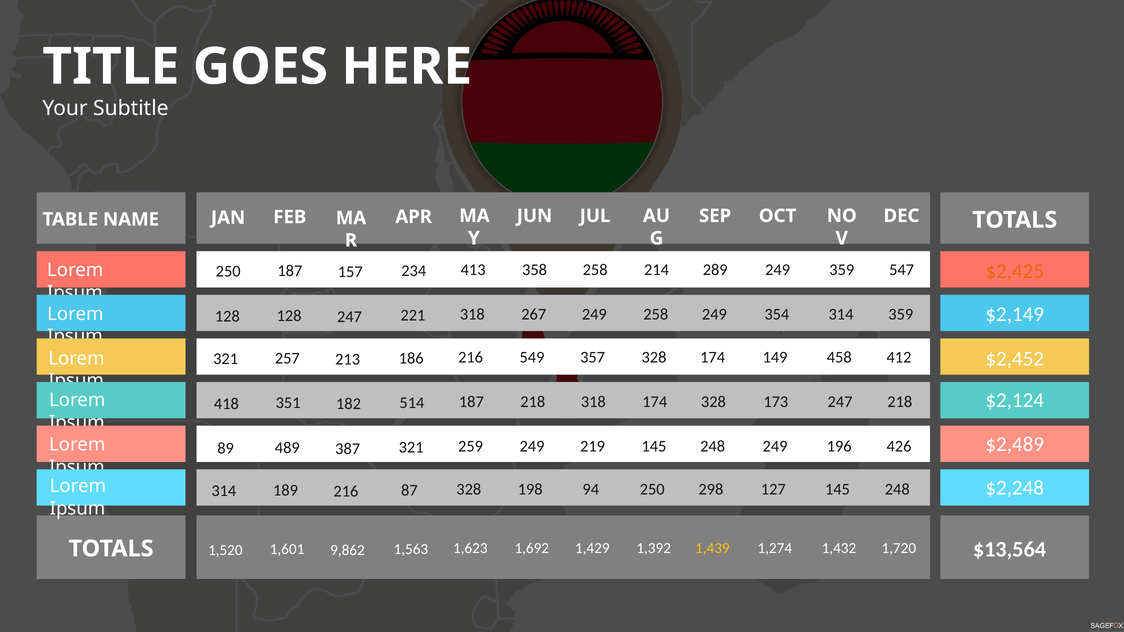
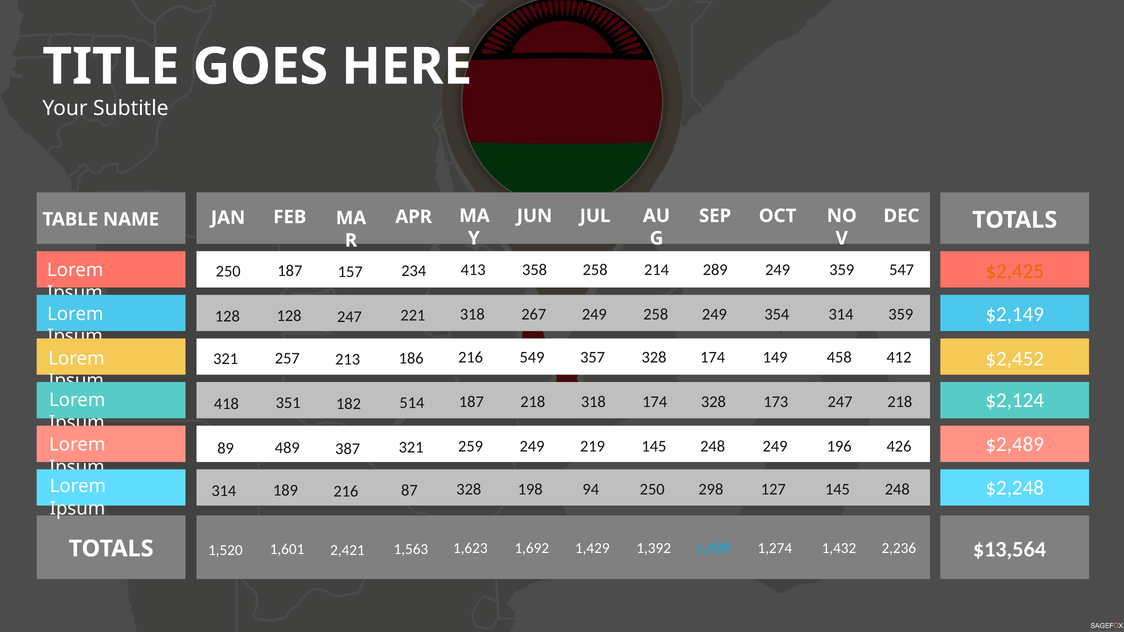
1,439 colour: yellow -> light blue
1,720: 1,720 -> 2,236
9,862: 9,862 -> 2,421
